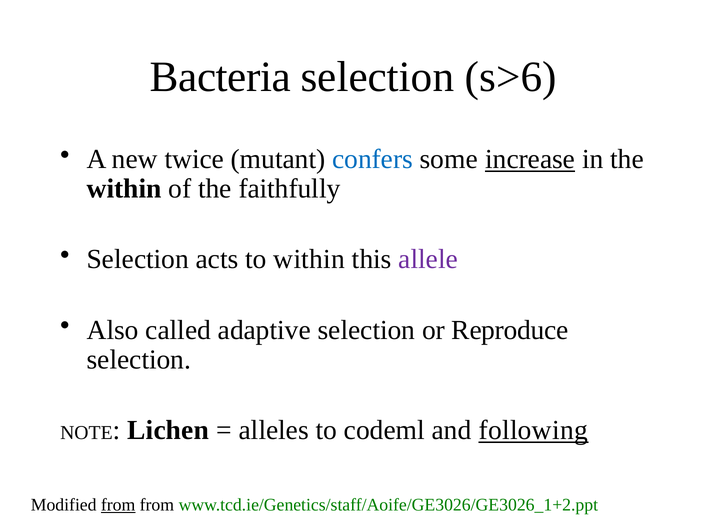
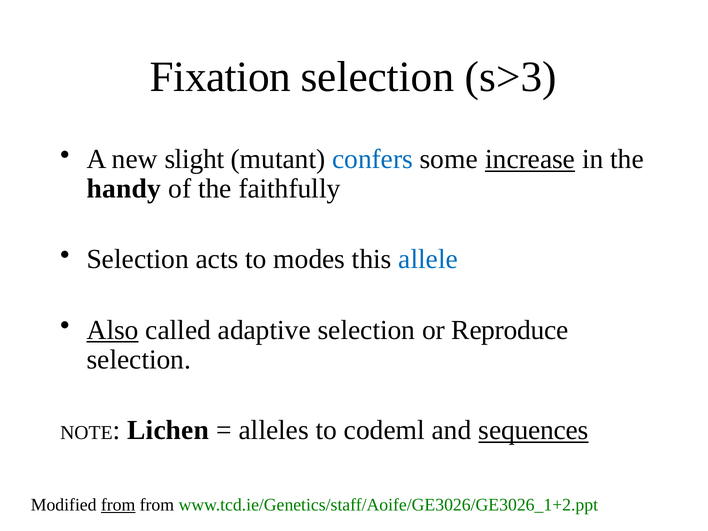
Bacteria: Bacteria -> Fixation
s>6: s>6 -> s>3
twice: twice -> slight
within at (124, 189): within -> handy
to within: within -> modes
allele colour: purple -> blue
Also underline: none -> present
following: following -> sequences
